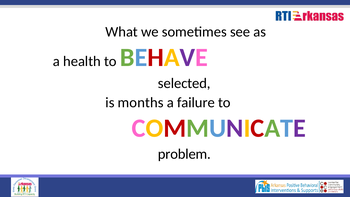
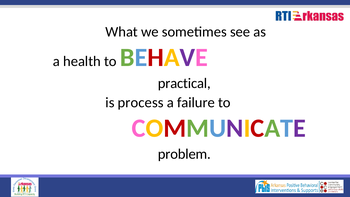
selected: selected -> practical
months: months -> process
